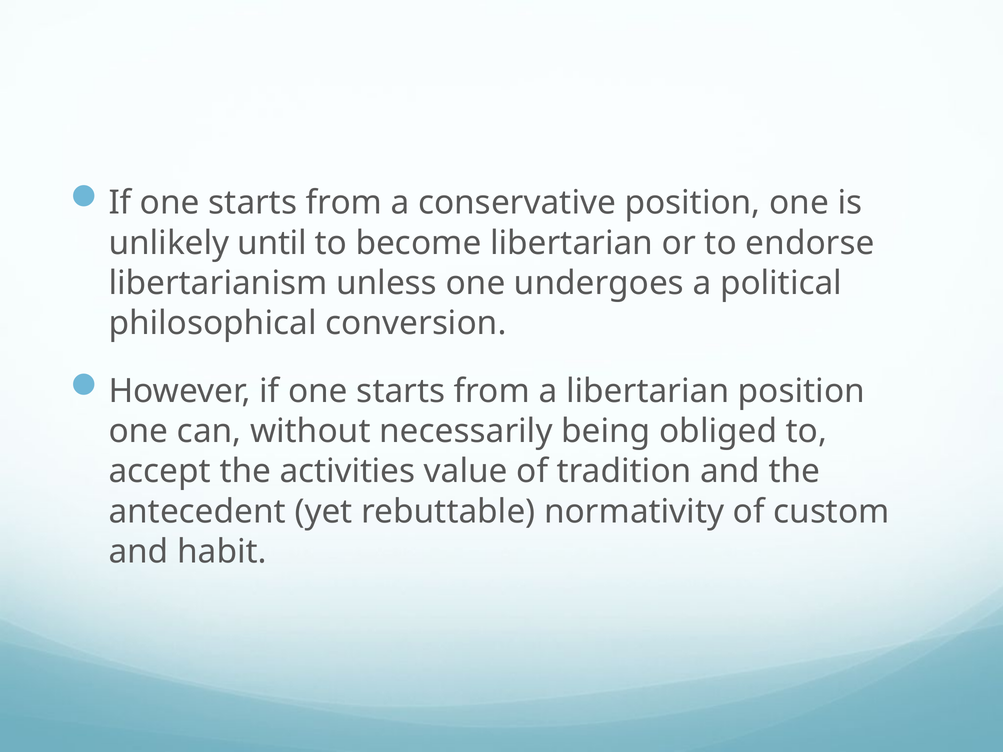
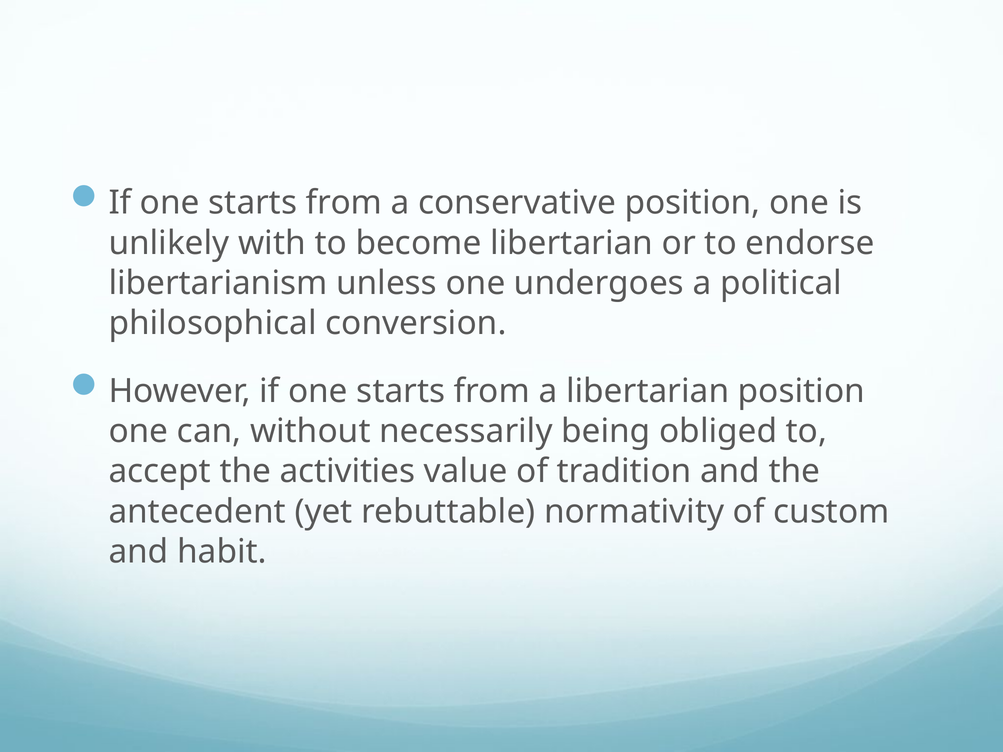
until: until -> with
